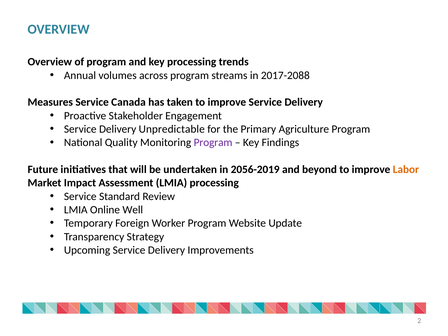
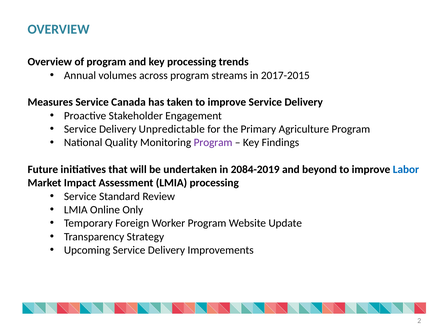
2017-2088: 2017-2088 -> 2017-2015
2056-2019: 2056-2019 -> 2084-2019
Labor colour: orange -> blue
Well: Well -> Only
